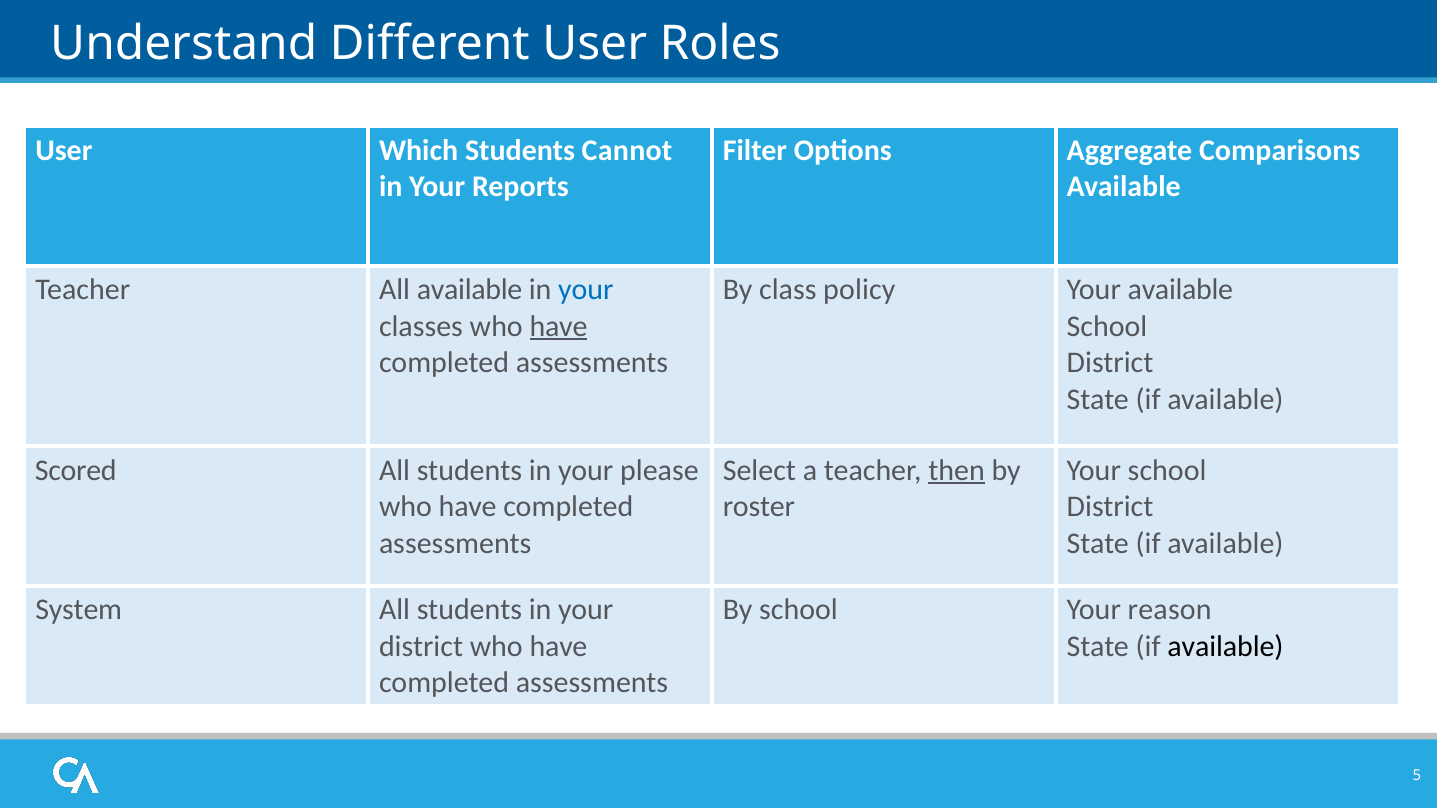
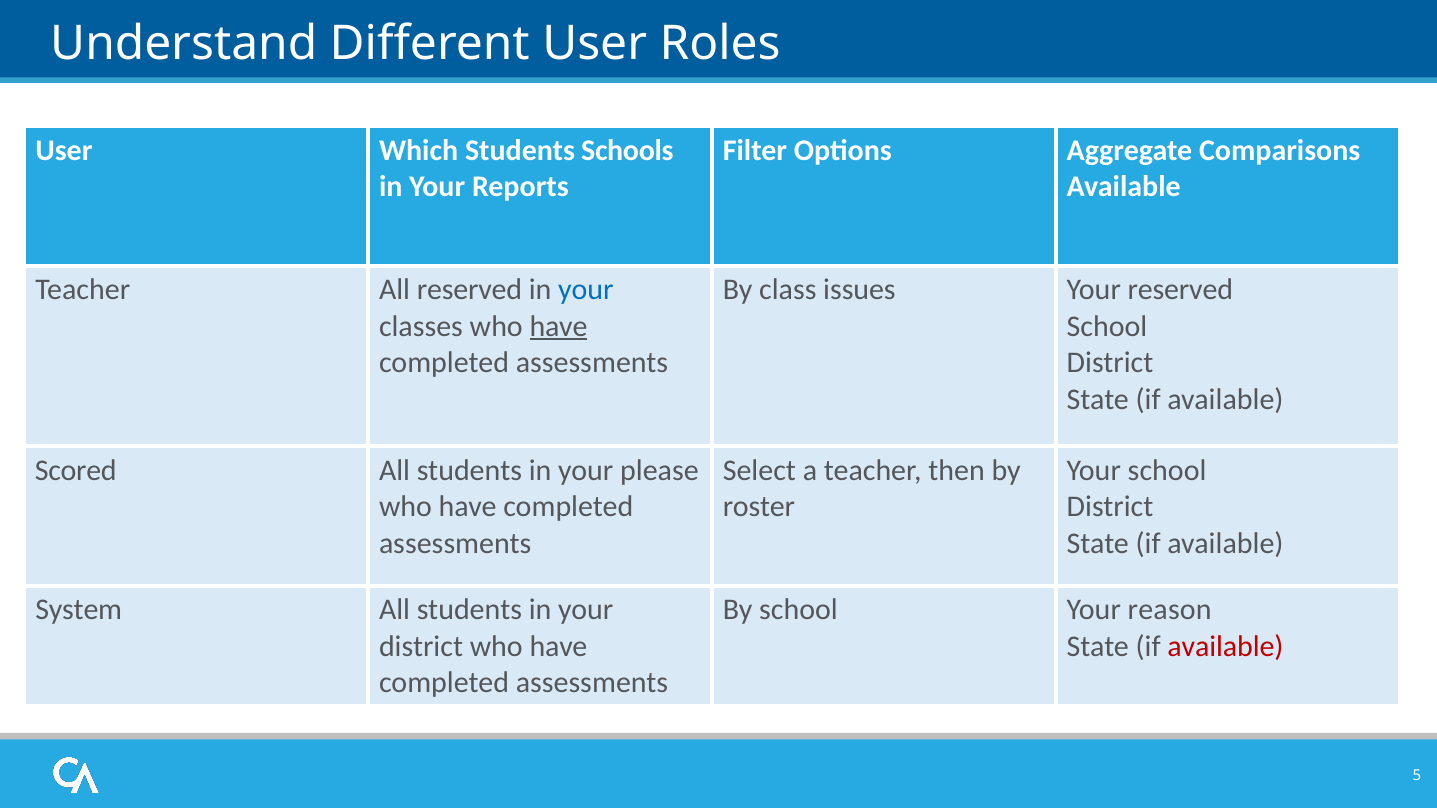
Cannot: Cannot -> Schools
All available: available -> reserved
policy: policy -> issues
Your available: available -> reserved
then underline: present -> none
available at (1225, 646) colour: black -> red
